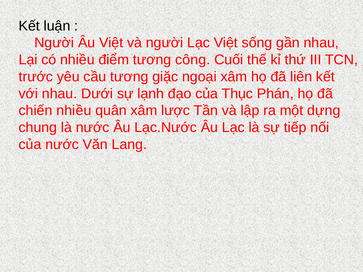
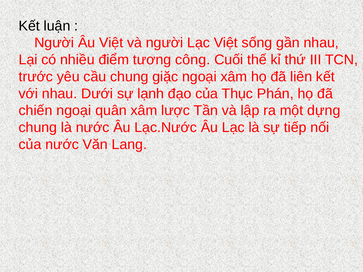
cầu tương: tương -> chung
chiến nhiều: nhiều -> ngoại
